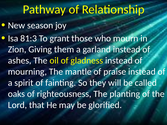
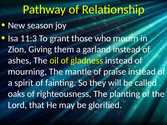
81:3: 81:3 -> 11:3
